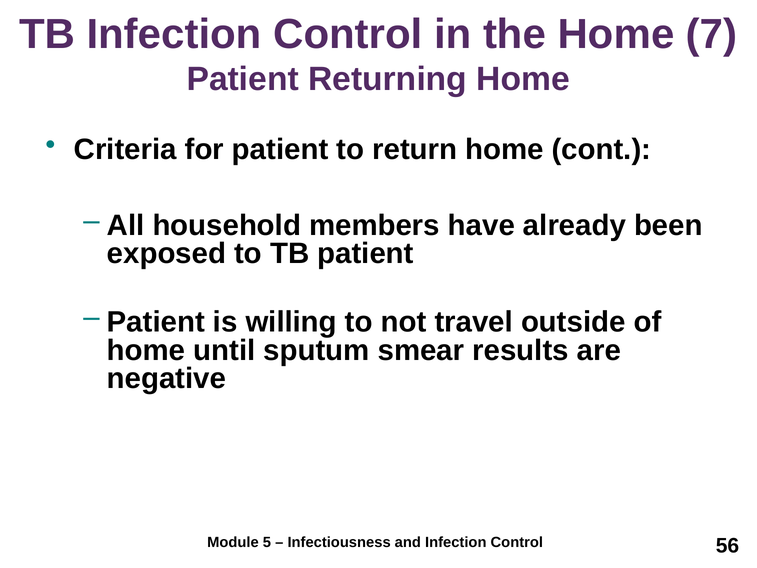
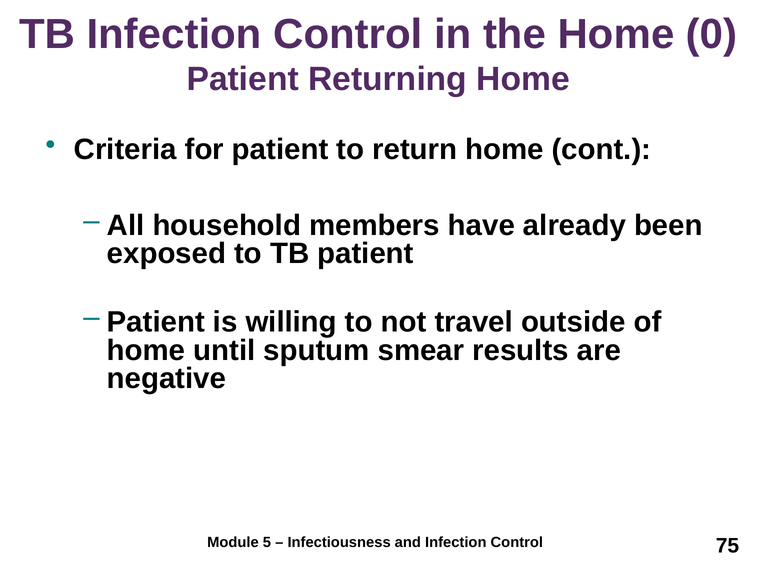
7: 7 -> 0
56: 56 -> 75
